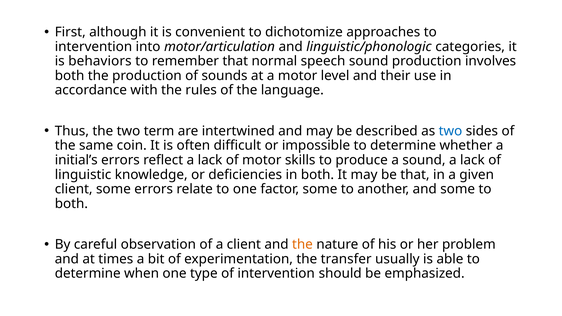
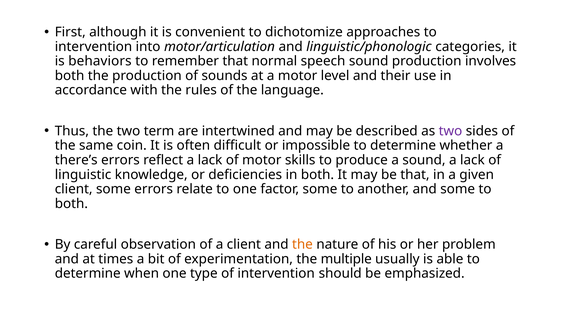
two at (451, 131) colour: blue -> purple
initial’s: initial’s -> there’s
transfer: transfer -> multiple
